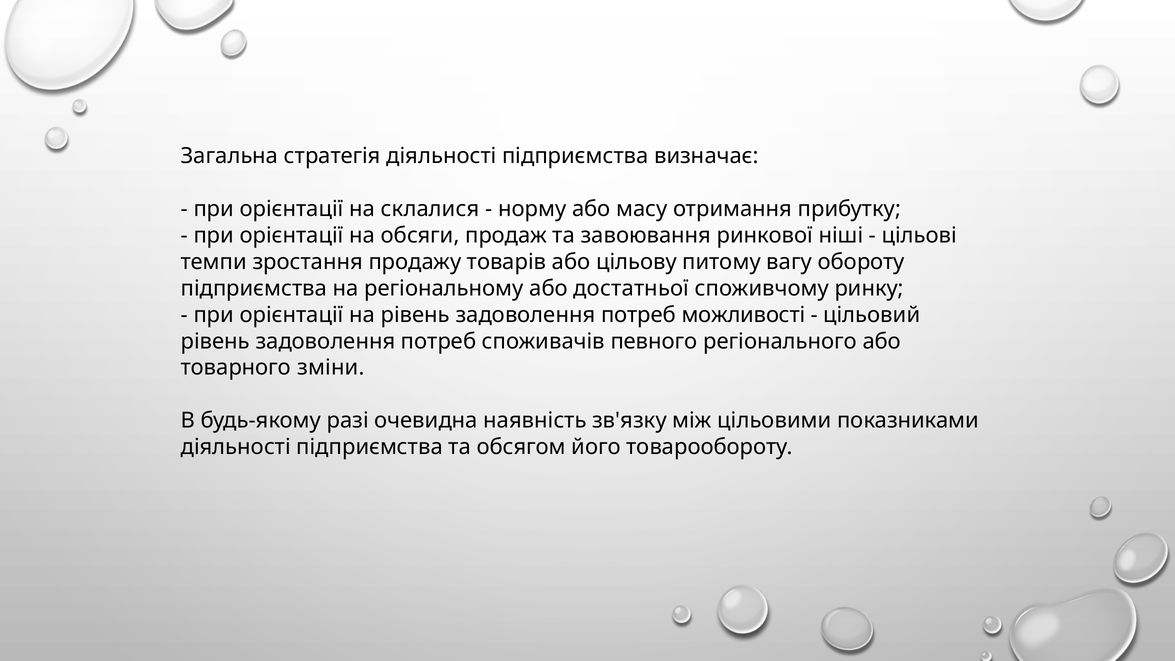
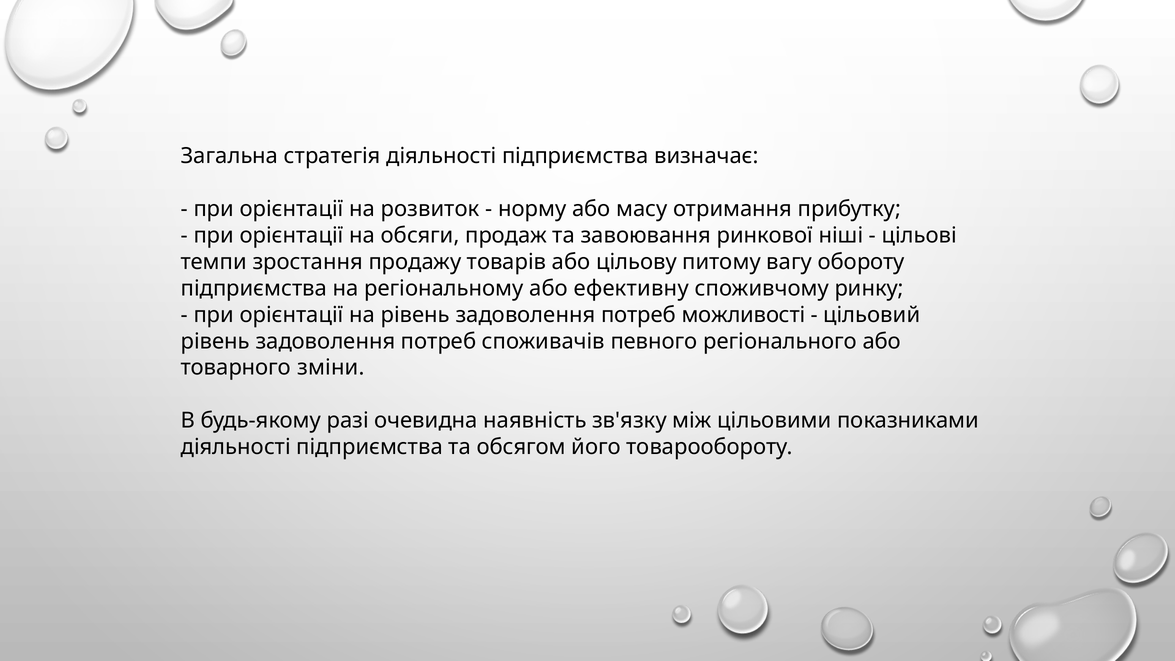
склалися: склалися -> розвиток
достатньої: достатньої -> ефективну
